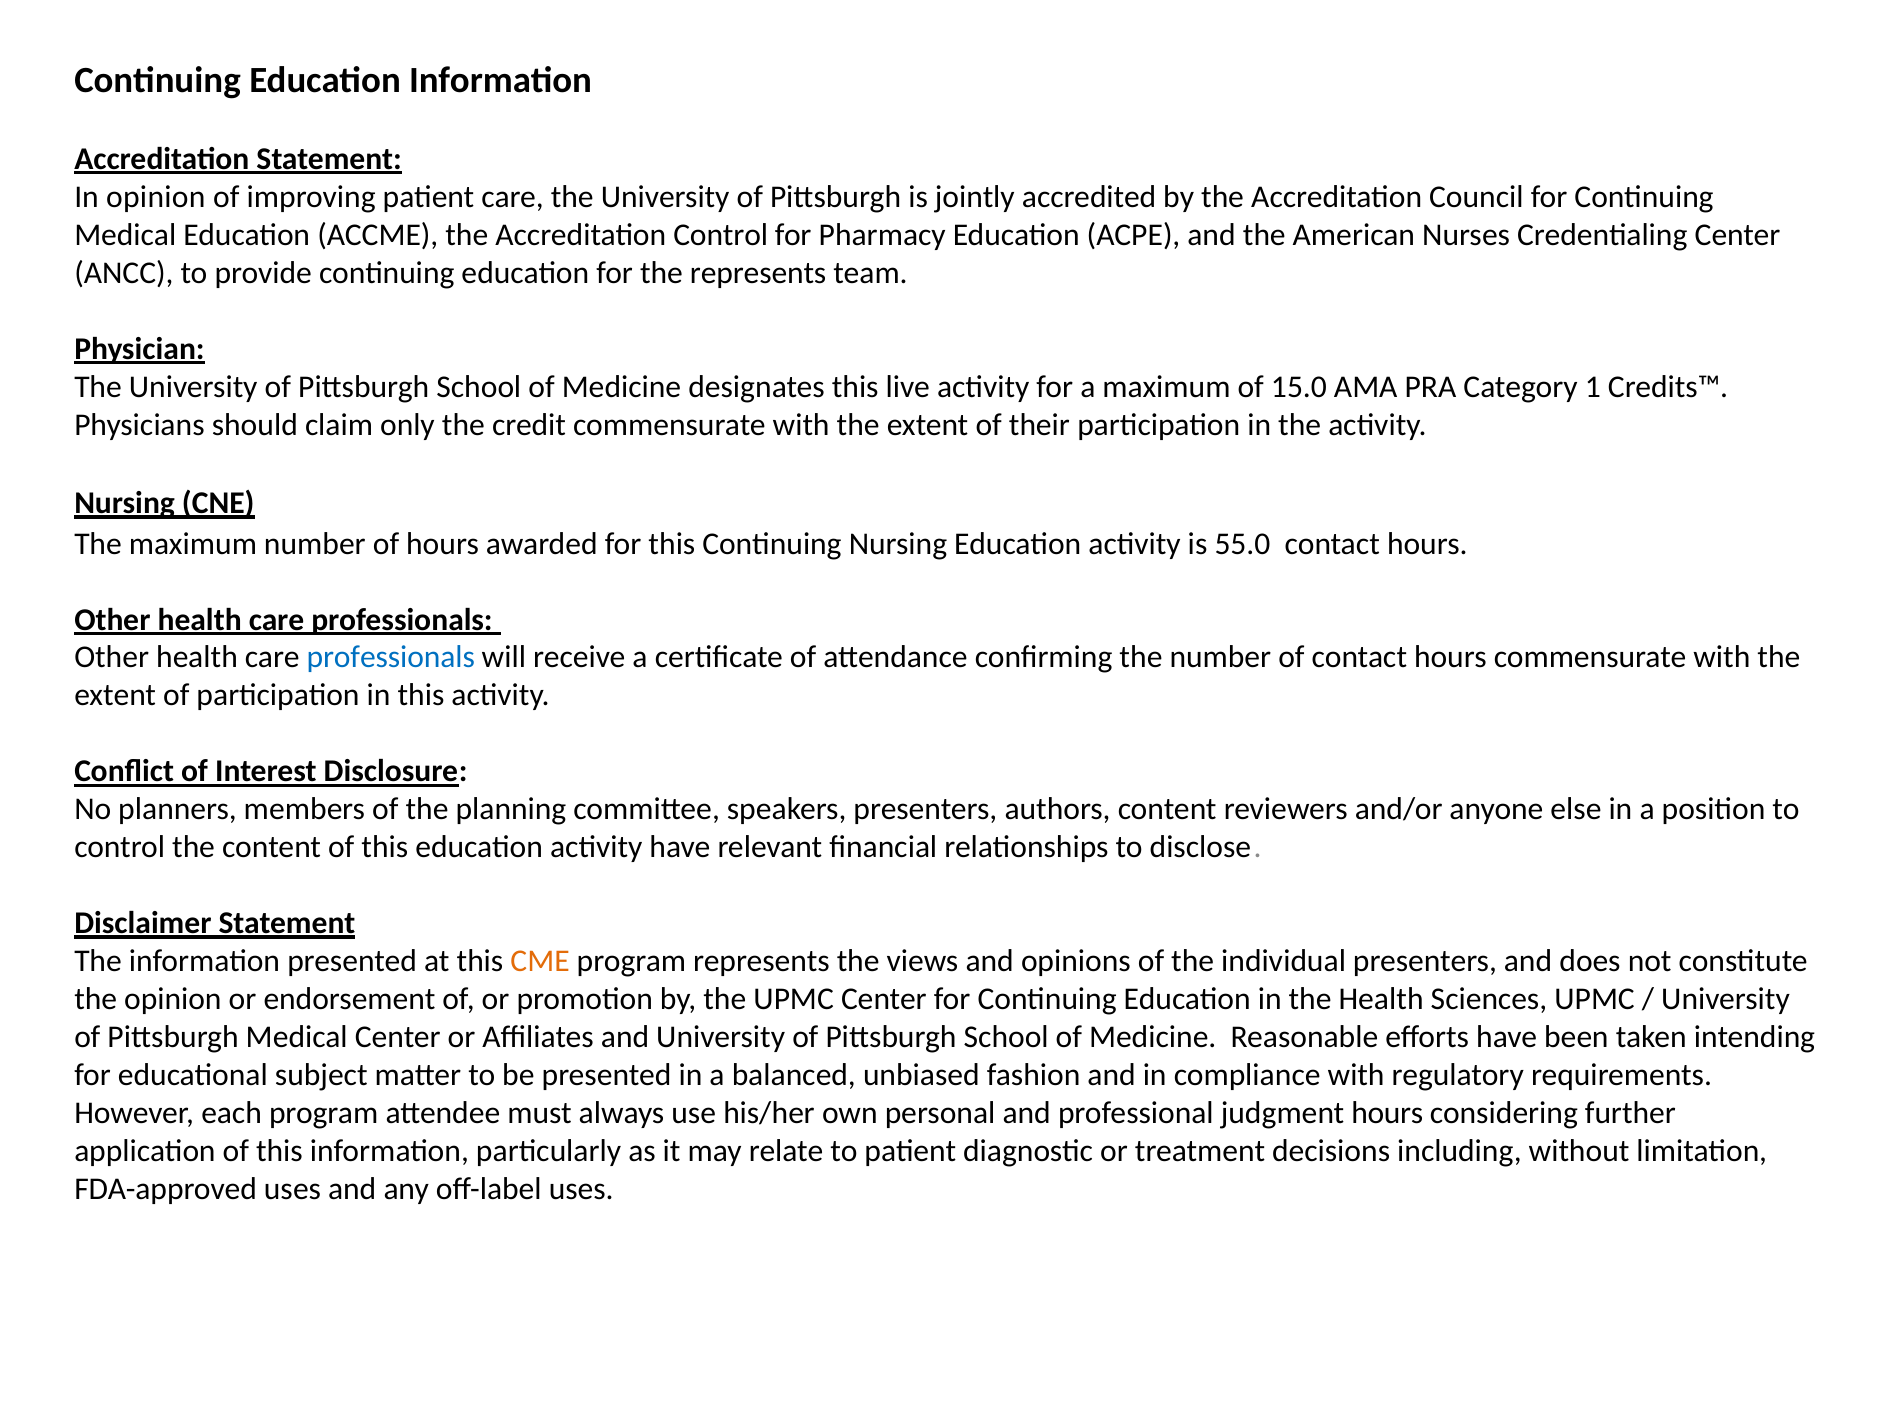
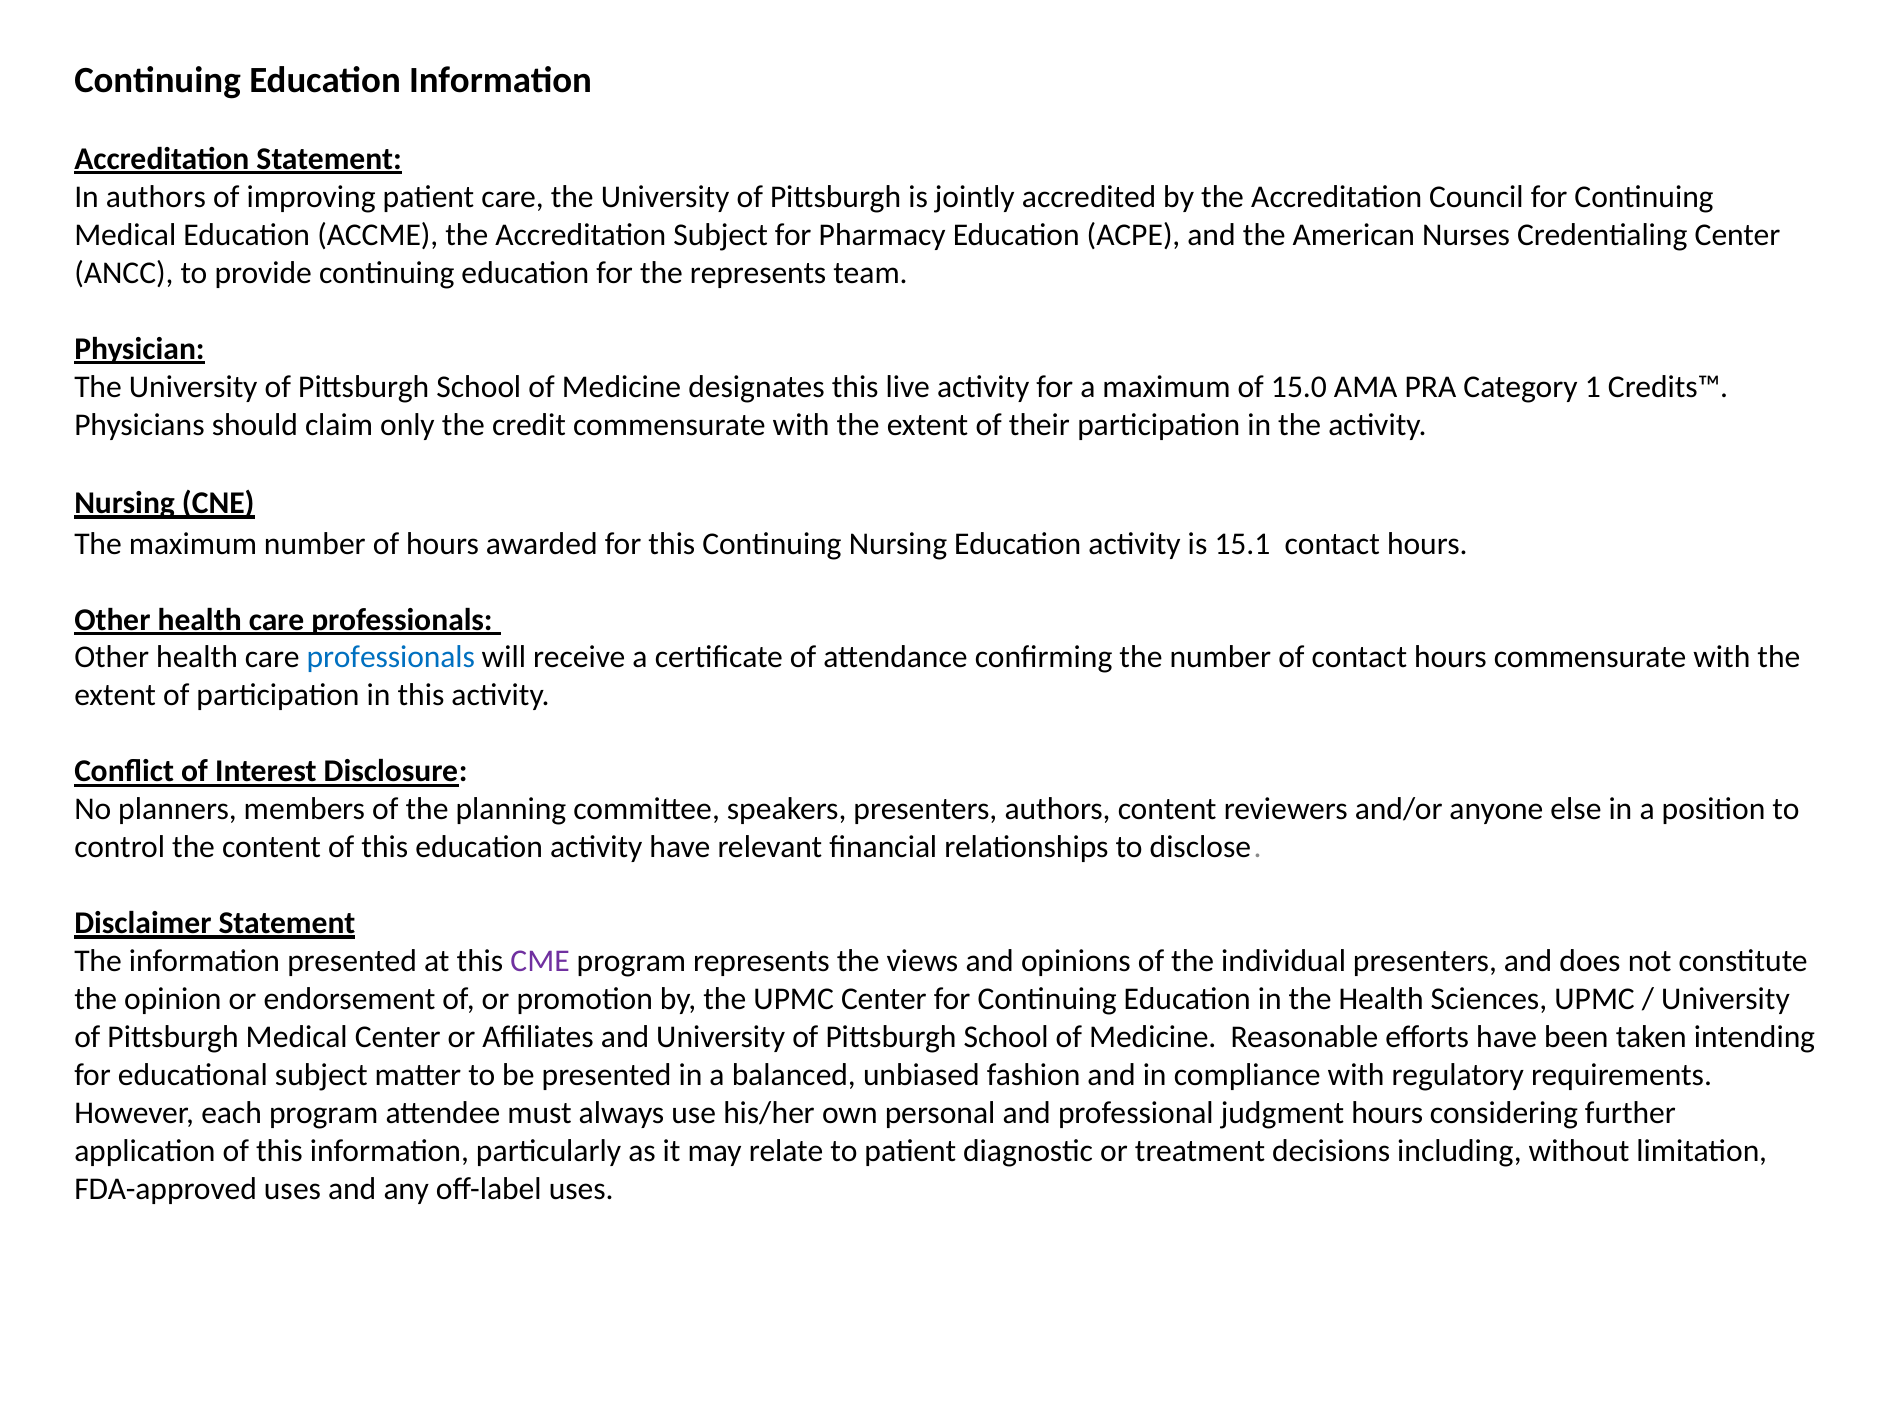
In opinion: opinion -> authors
Accreditation Control: Control -> Subject
55.0: 55.0 -> 15.1
CME colour: orange -> purple
